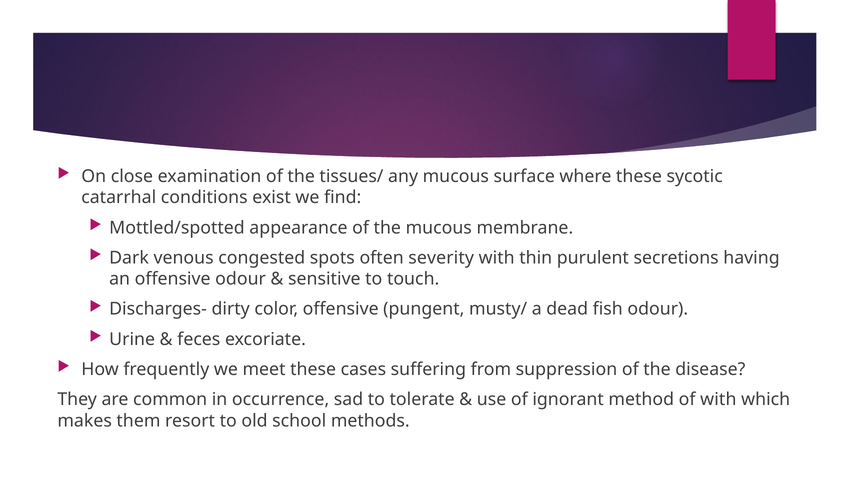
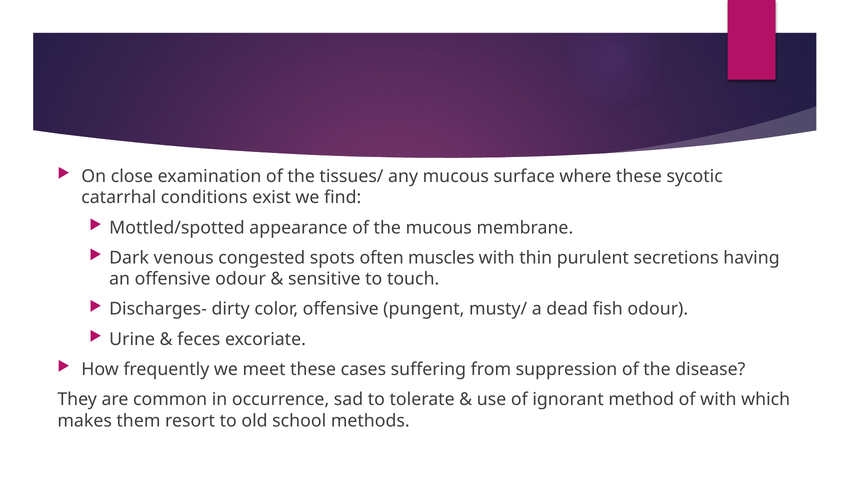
severity: severity -> muscles
